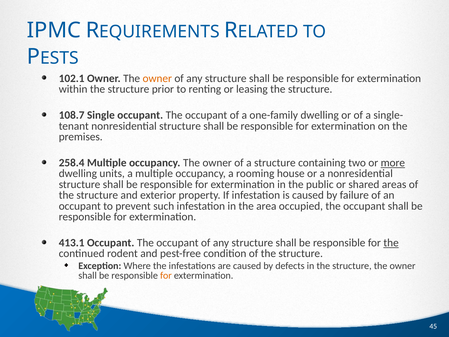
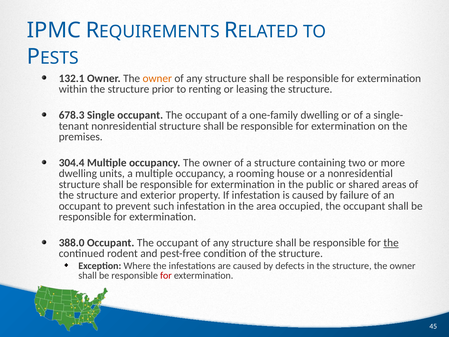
102.1: 102.1 -> 132.1
108.7: 108.7 -> 678.3
258.4: 258.4 -> 304.4
more underline: present -> none
413.1: 413.1 -> 388.0
for at (166, 275) colour: orange -> red
